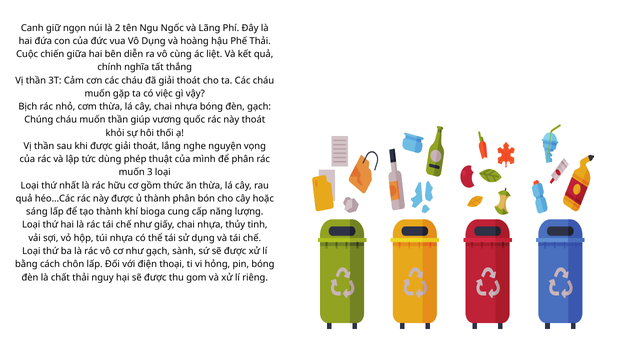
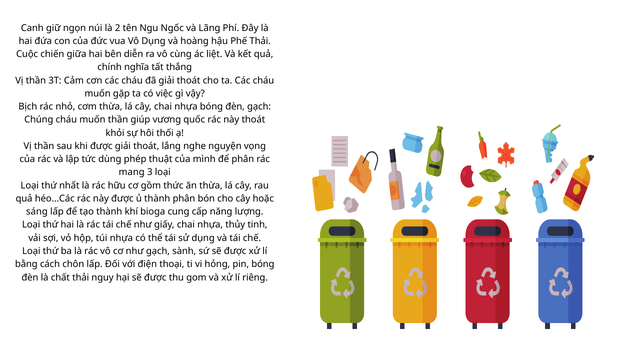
muốn at (132, 172): muốn -> mang
